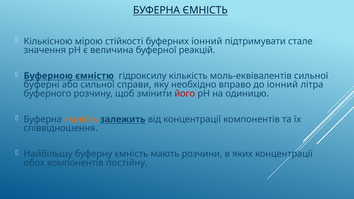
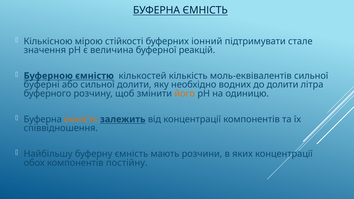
гiдроксилу: гiдроксилу -> кількостей
сильної справи: справи -> долити
вправо: вправо -> водних
до іонний: іонний -> долити
його colour: red -> orange
